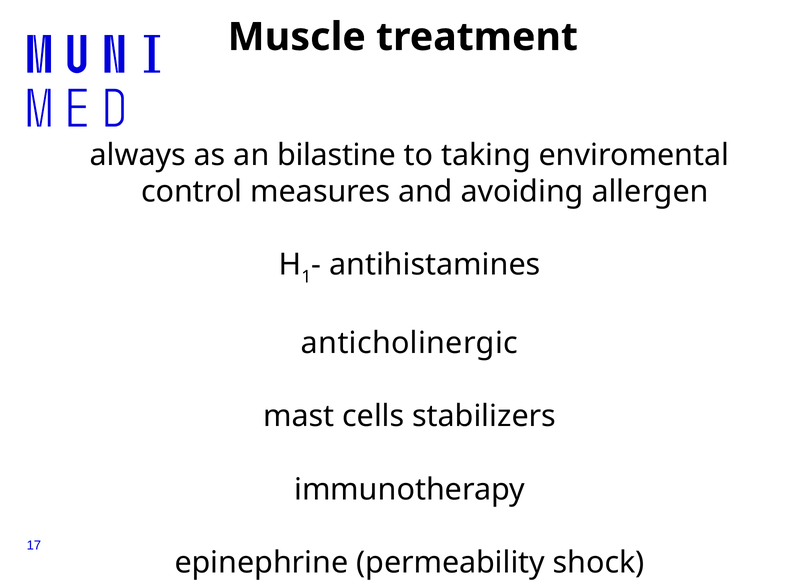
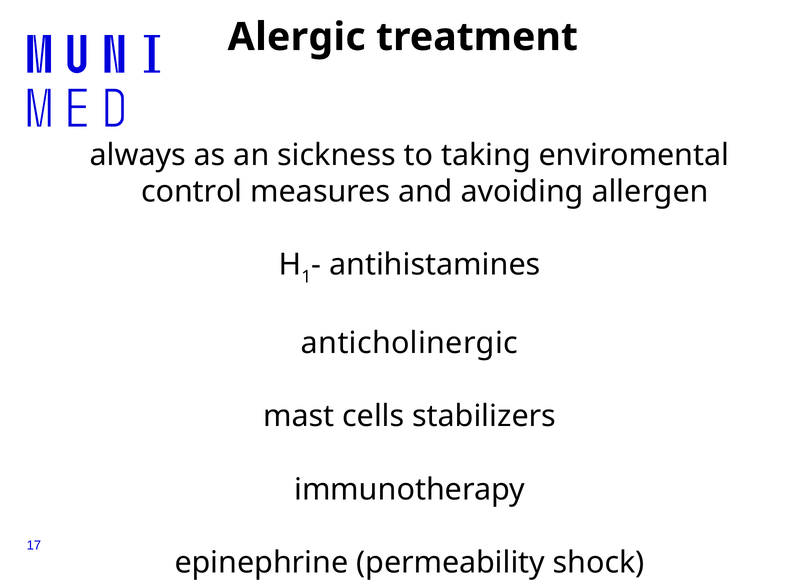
Muscle: Muscle -> Alergic
bilastine: bilastine -> sickness
